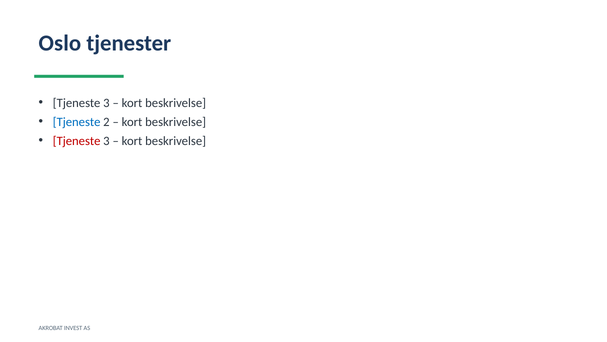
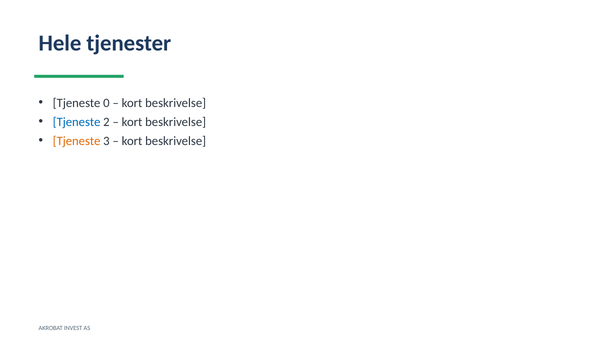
Oslo: Oslo -> Hele
3 at (106, 103): 3 -> 0
Tjeneste at (77, 141) colour: red -> orange
